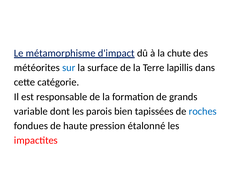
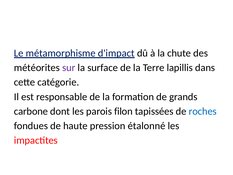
sur colour: blue -> purple
variable: variable -> carbone
bien: bien -> filon
